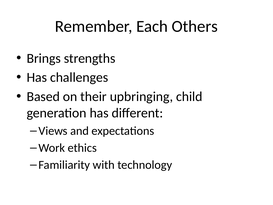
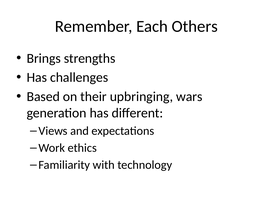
child: child -> wars
